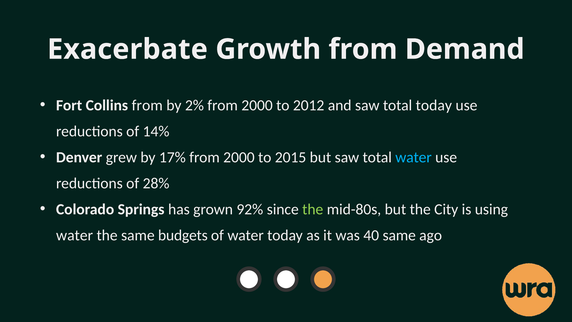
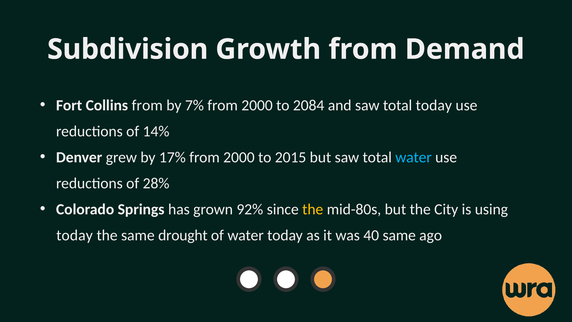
Exacerbate: Exacerbate -> Subdivision
2%: 2% -> 7%
2012: 2012 -> 2084
the at (313, 209) colour: light green -> yellow
water at (75, 235): water -> today
budgets: budgets -> drought
